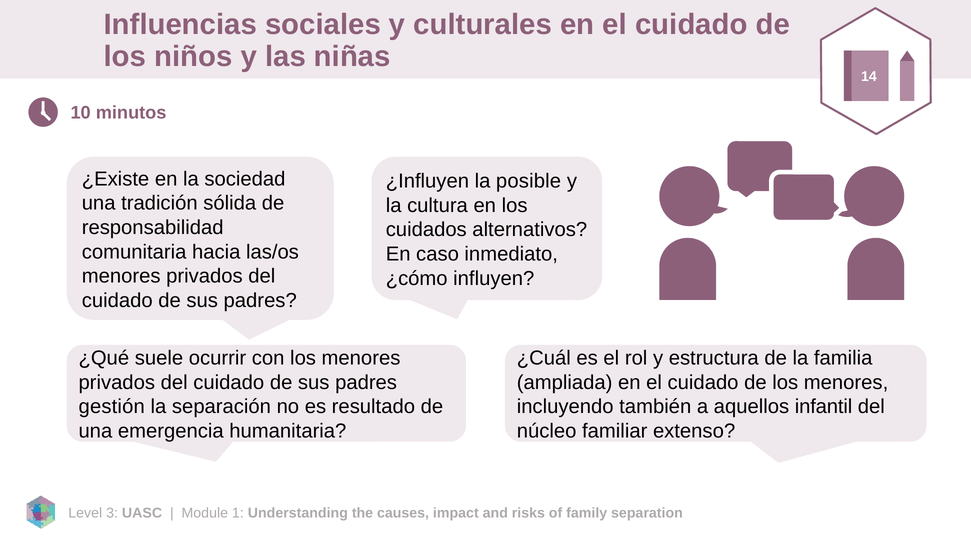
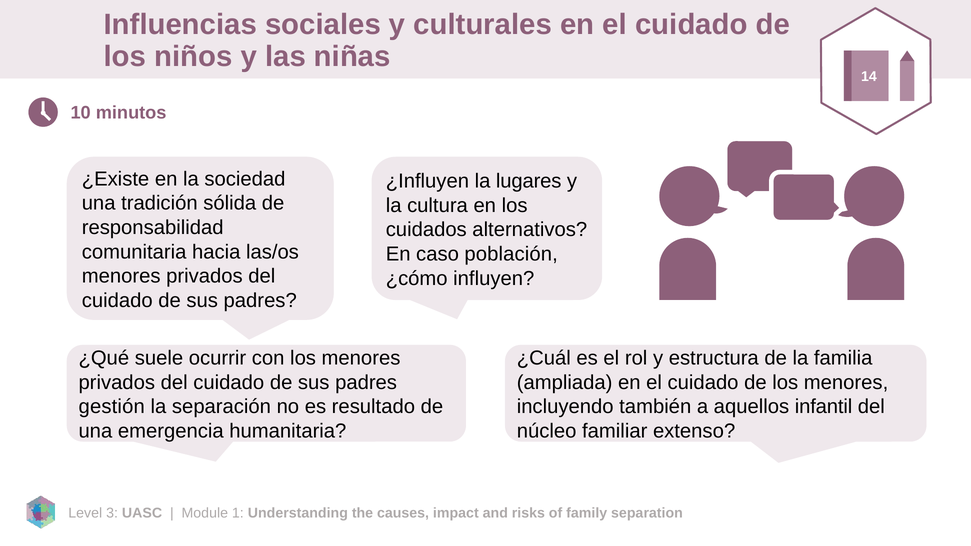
posible: posible -> lugares
inmediato: inmediato -> población
